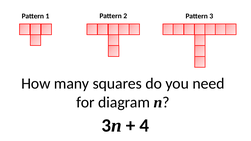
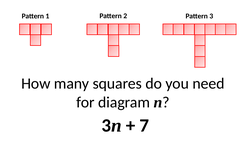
4: 4 -> 7
